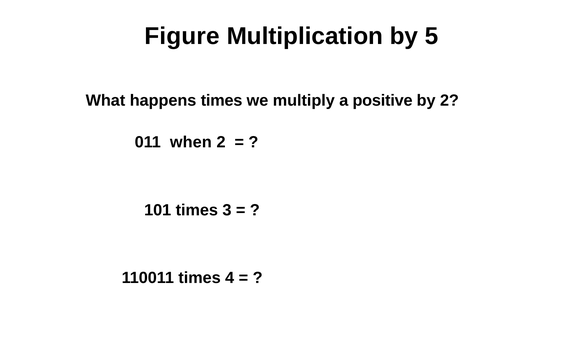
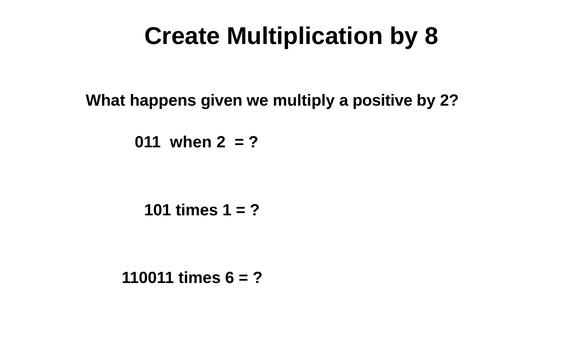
Figure: Figure -> Create
5: 5 -> 8
happens times: times -> given
3: 3 -> 1
4: 4 -> 6
